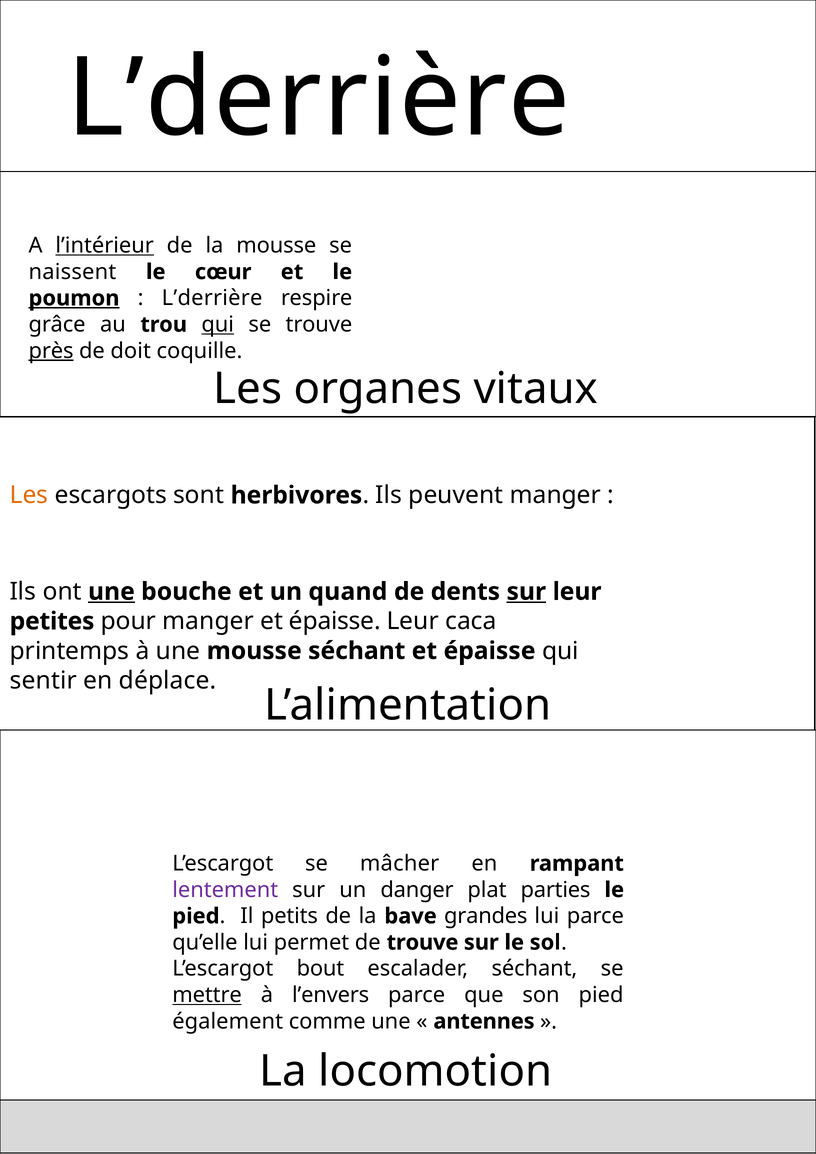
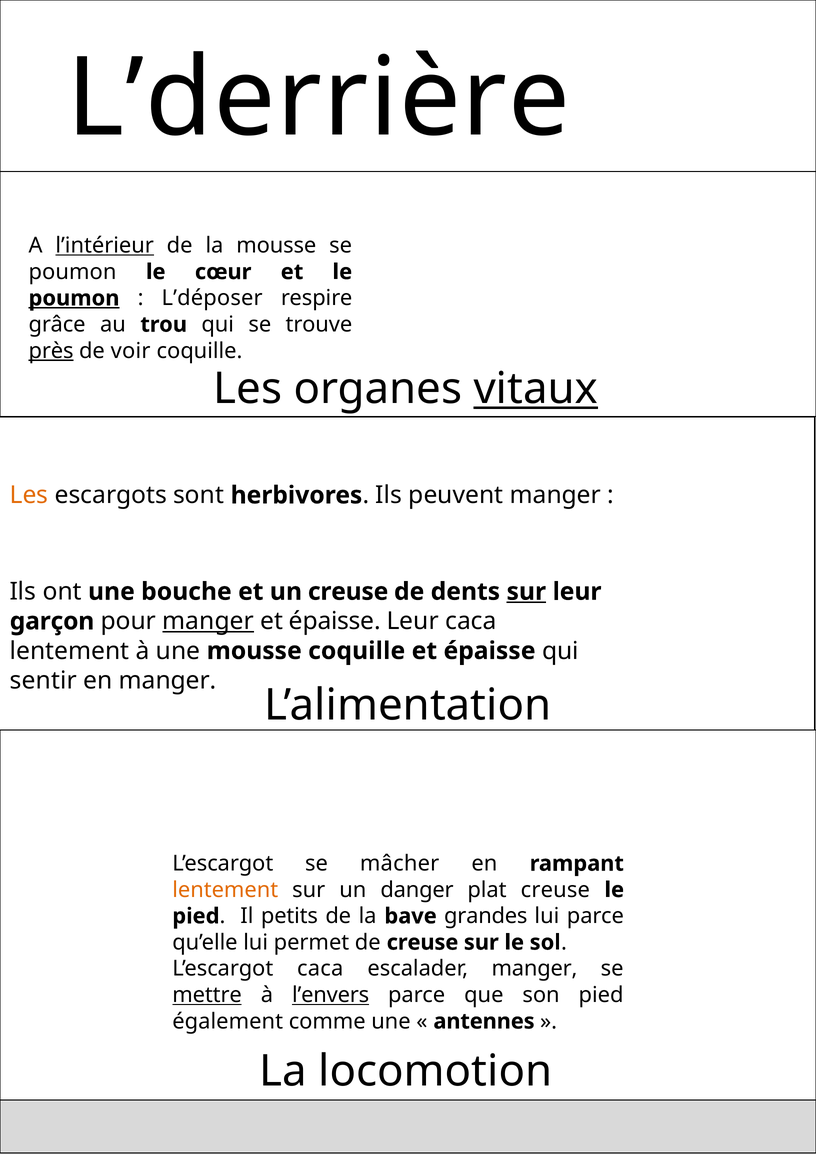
naissent at (72, 272): naissent -> poumon
L’derrière at (212, 298): L’derrière -> L’déposer
qui at (218, 325) underline: present -> none
doit: doit -> voir
vitaux underline: none -> present
une at (111, 592) underline: present -> none
un quand: quand -> creuse
petites: petites -> garçon
manger at (208, 621) underline: none -> present
printemps at (70, 651): printemps -> lentement
mousse séchant: séchant -> coquille
en déplace: déplace -> manger
lentement at (225, 890) colour: purple -> orange
plat parties: parties -> creuse
de trouve: trouve -> creuse
L’escargot bout: bout -> caca
escalader séchant: séchant -> manger
l’envers underline: none -> present
